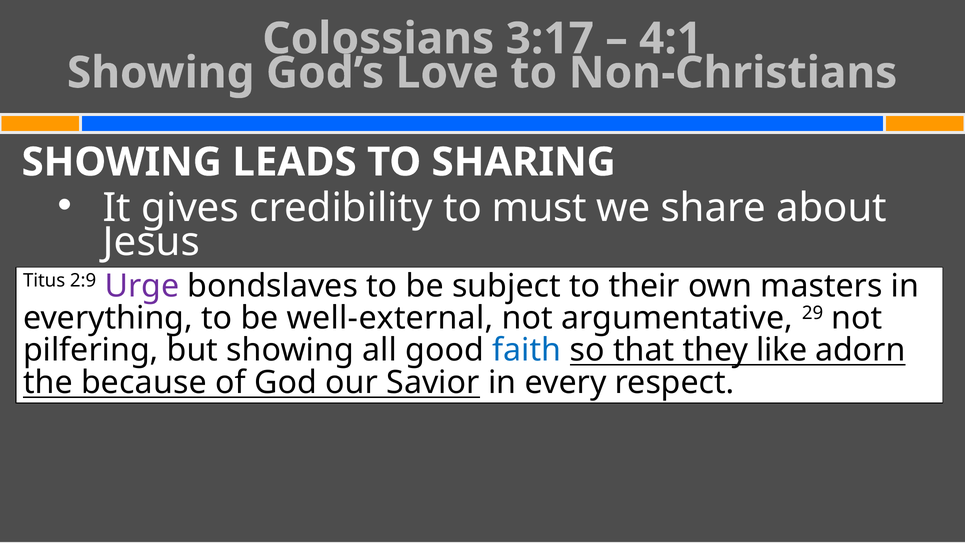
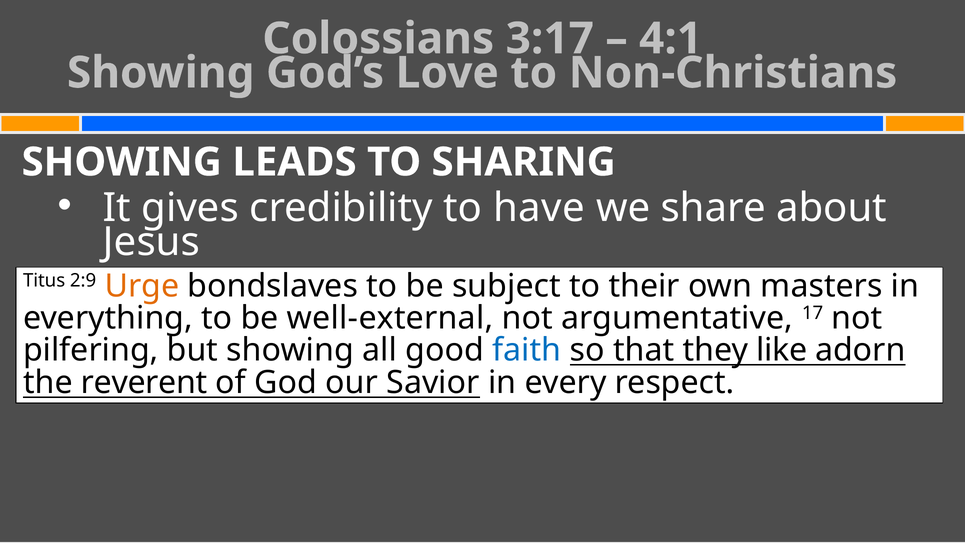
must: must -> have
Urge colour: purple -> orange
29: 29 -> 17
because: because -> reverent
